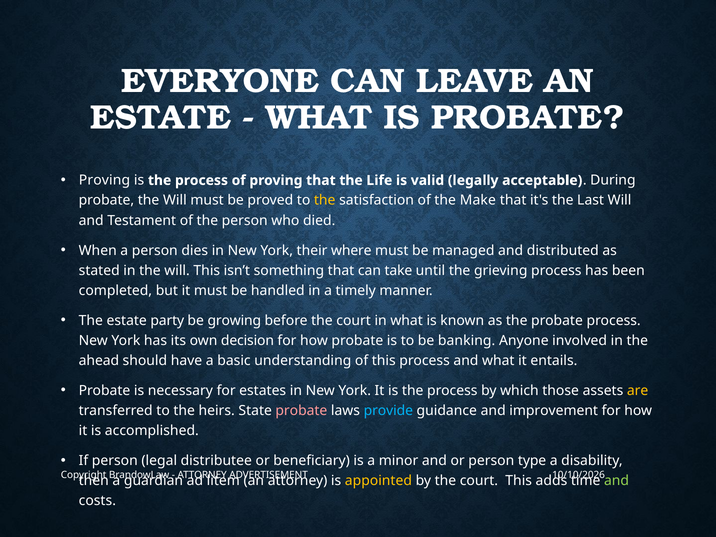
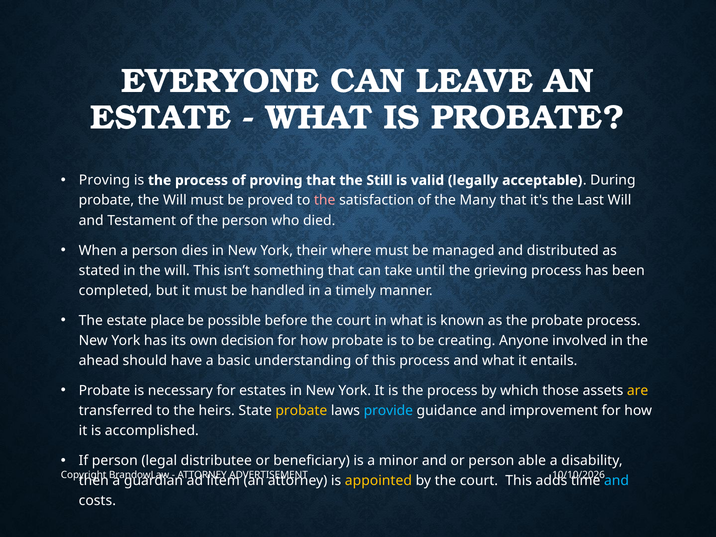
Life: Life -> Still
the at (325, 200) colour: yellow -> pink
Make: Make -> Many
party: party -> place
growing: growing -> possible
banking: banking -> creating
probate at (301, 411) colour: pink -> yellow
type: type -> able
and at (617, 481) colour: light green -> light blue
